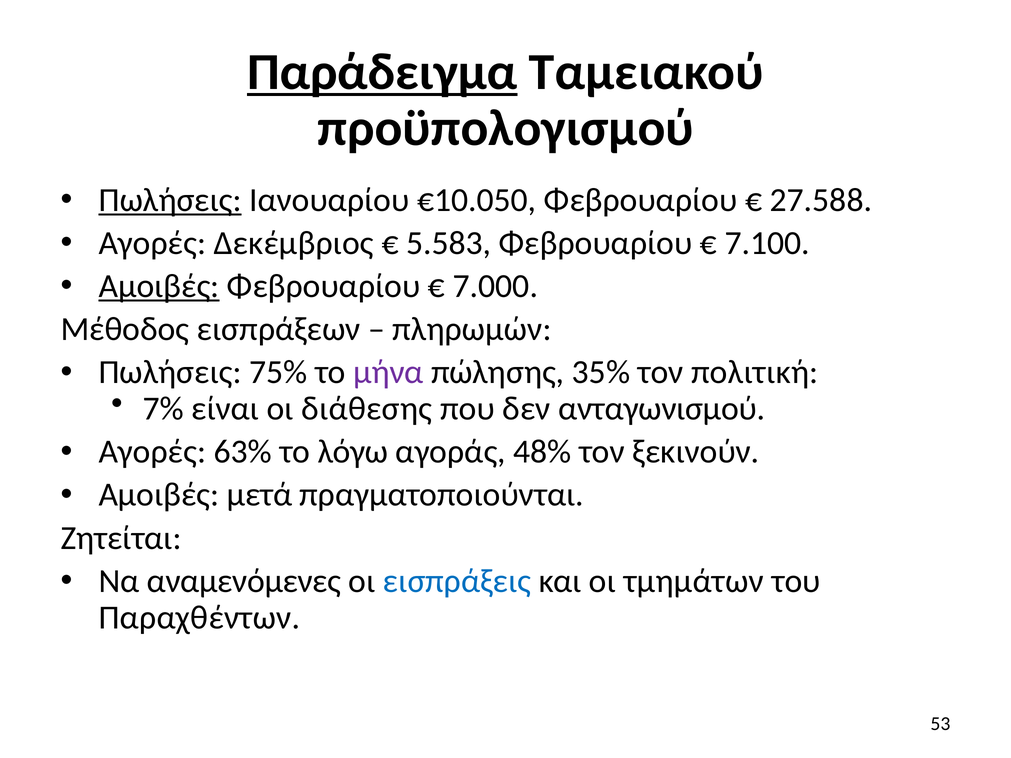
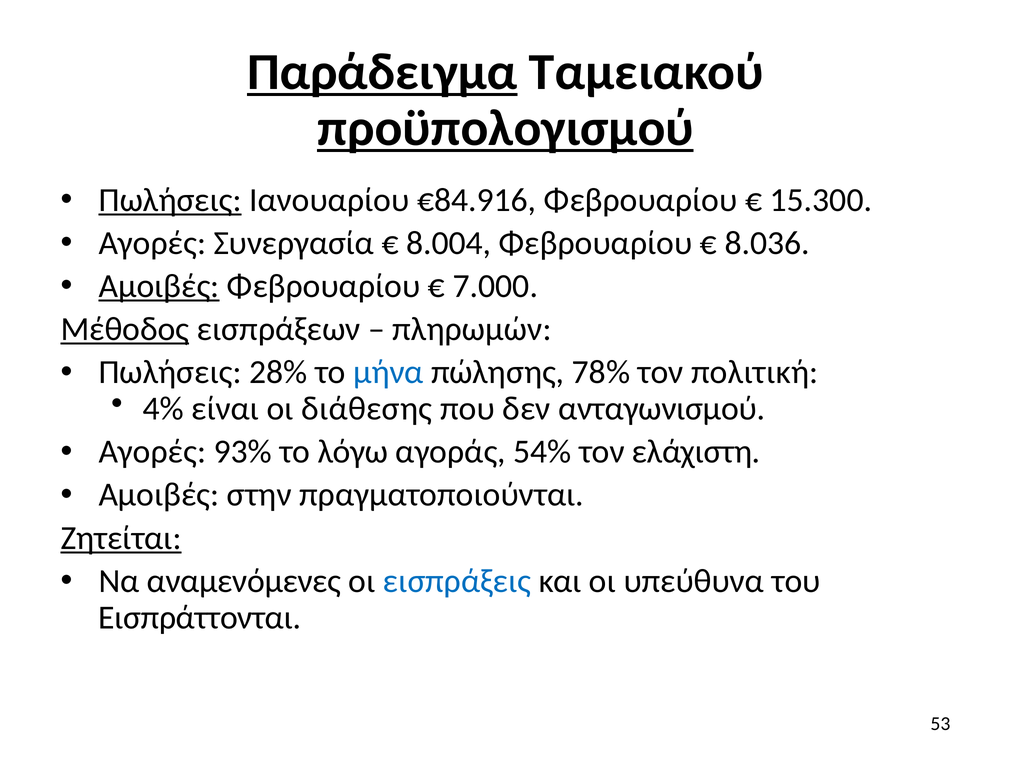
προϋπολογισμού underline: none -> present
€10.050: €10.050 -> €84.916
27.588: 27.588 -> 15.300
Δεκέμβριος: Δεκέμβριος -> Συνεργασία
5.583: 5.583 -> 8.004
7.100: 7.100 -> 8.036
Μέθοδος underline: none -> present
75%: 75% -> 28%
μήνα colour: purple -> blue
35%: 35% -> 78%
7%: 7% -> 4%
63%: 63% -> 93%
48%: 48% -> 54%
ξεκινούν: ξεκινούν -> ελάχιστη
μετά: μετά -> στην
Ζητείται underline: none -> present
τμημάτων: τμημάτων -> υπεύθυνα
Παραχθέντων: Παραχθέντων -> Εισπράττονται
